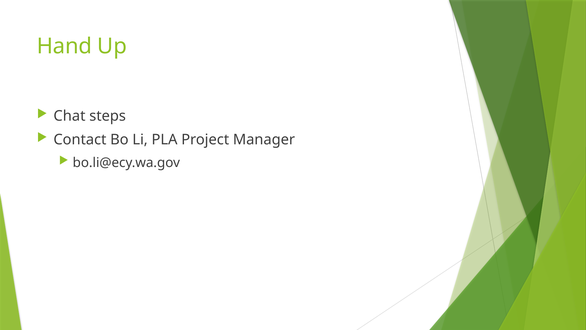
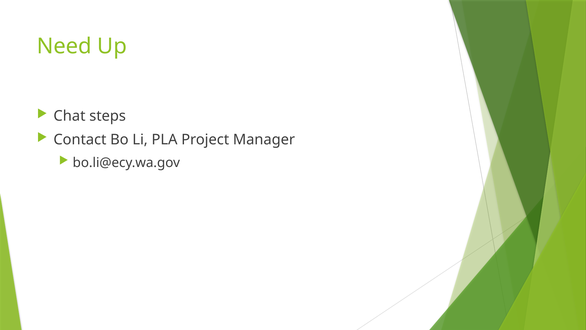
Hand: Hand -> Need
